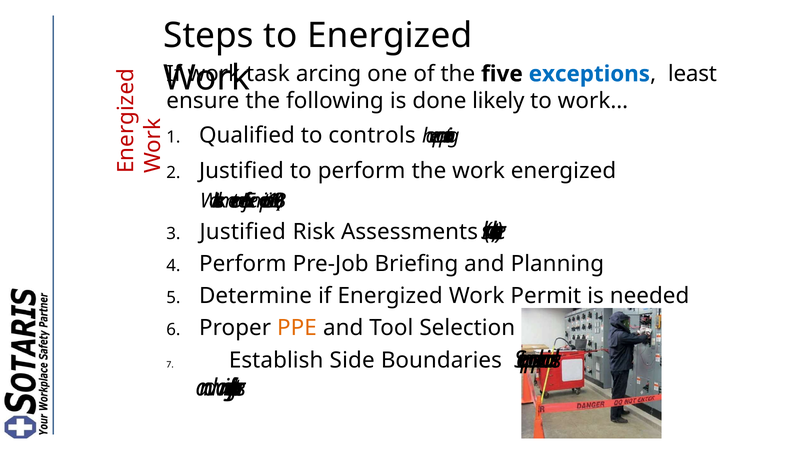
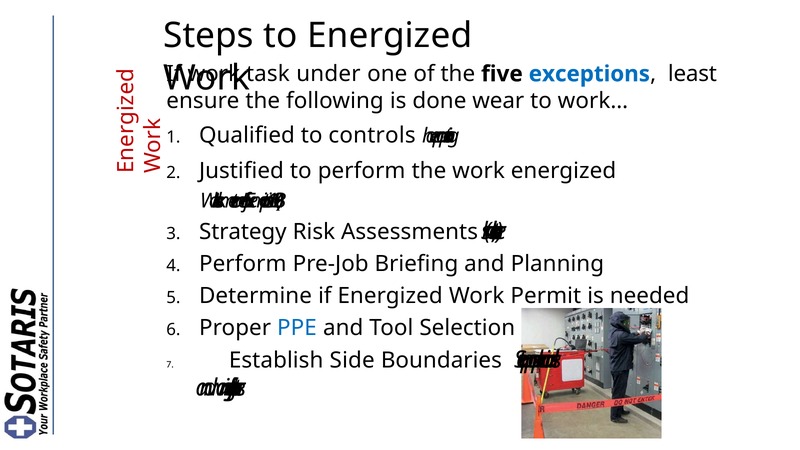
arcing: arcing -> under
likely: likely -> wear
Justified at (243, 232): Justified -> Strategy
PPE colour: orange -> blue
